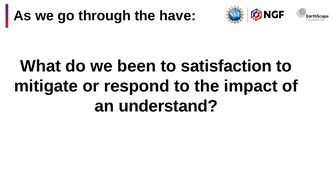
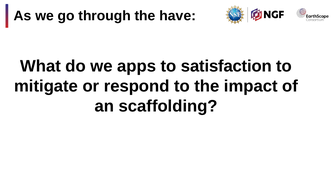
been: been -> apps
understand: understand -> scaffolding
